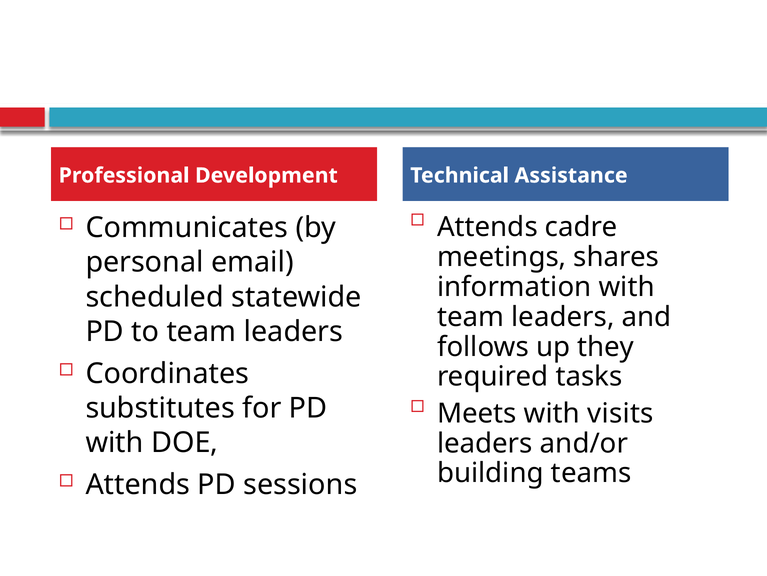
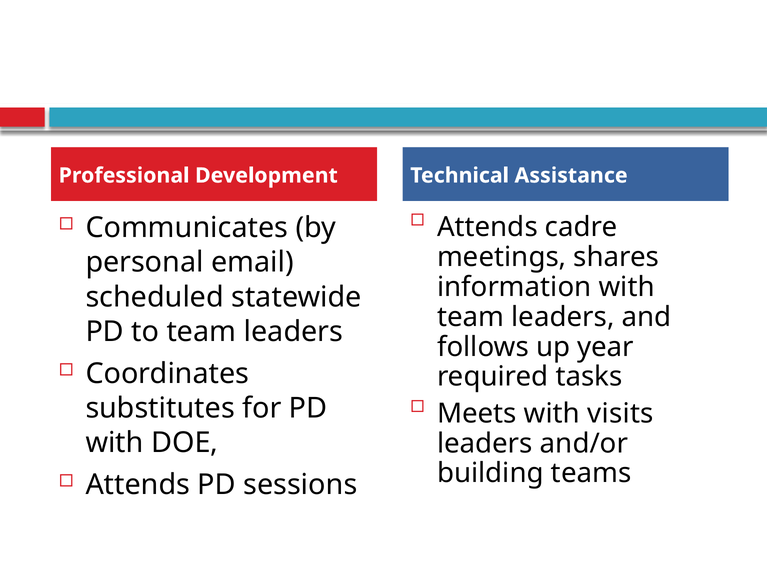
they: they -> year
